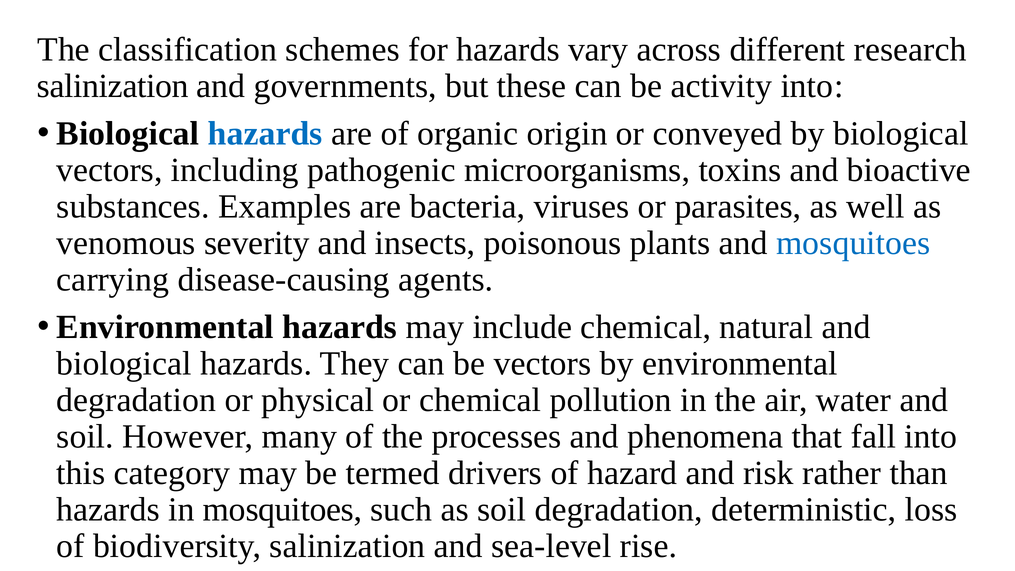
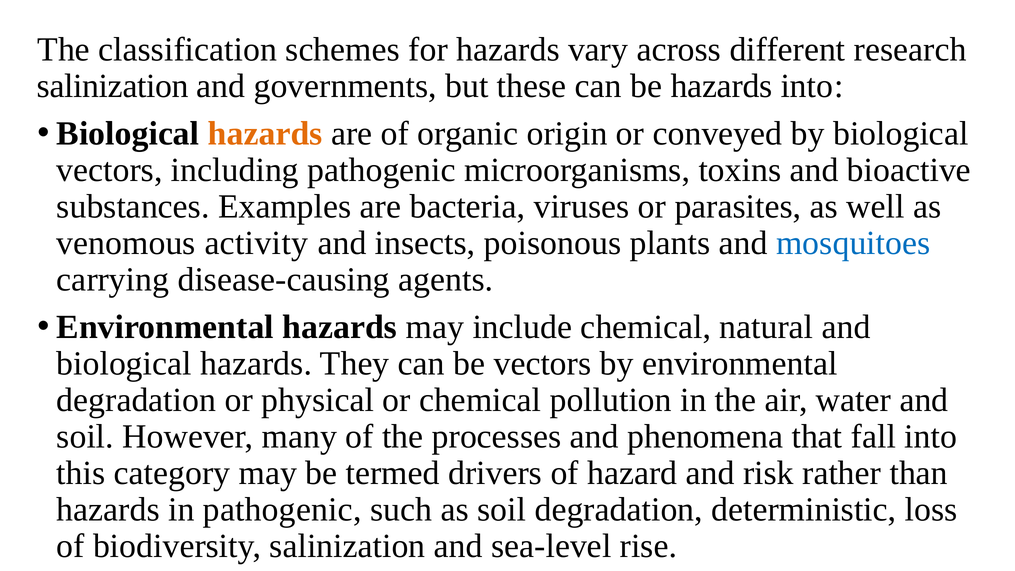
be activity: activity -> hazards
hazards at (265, 133) colour: blue -> orange
severity: severity -> activity
in mosquitoes: mosquitoes -> pathogenic
